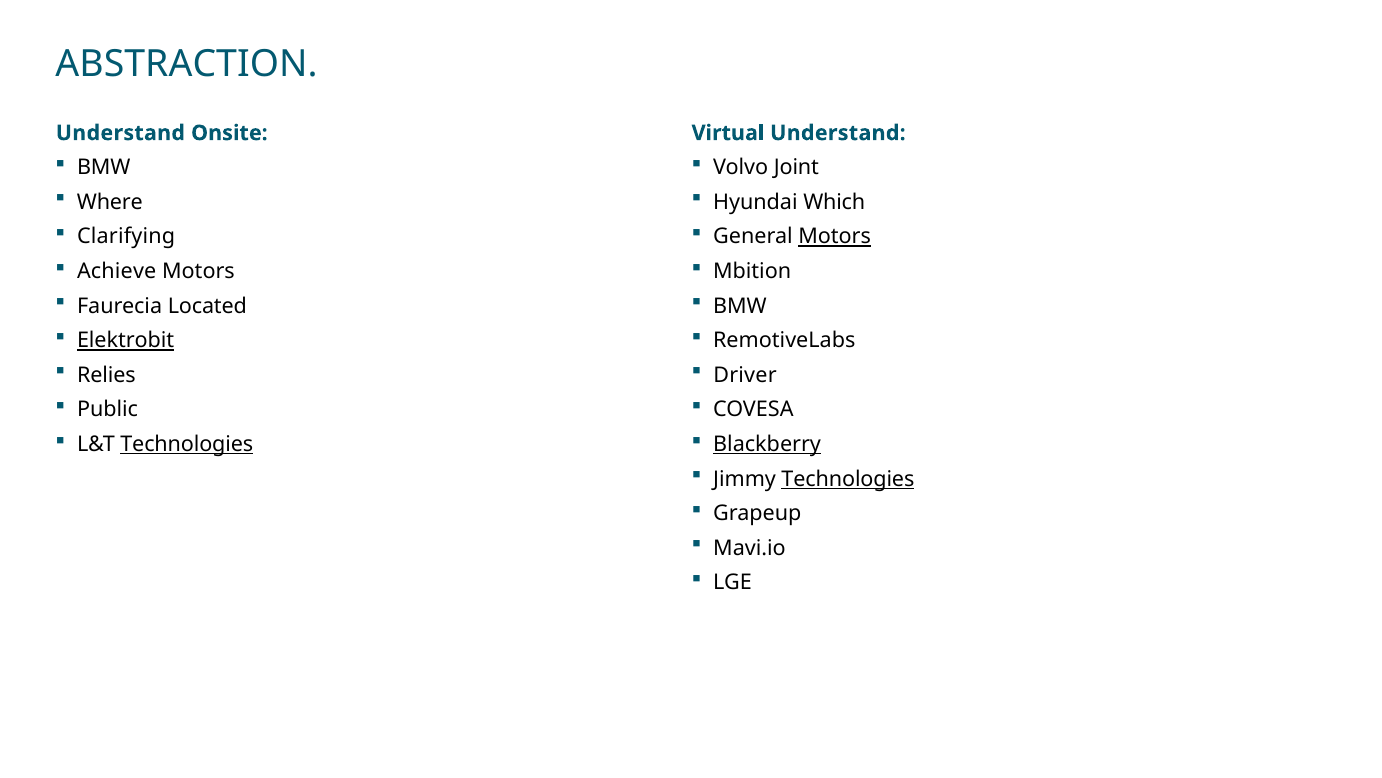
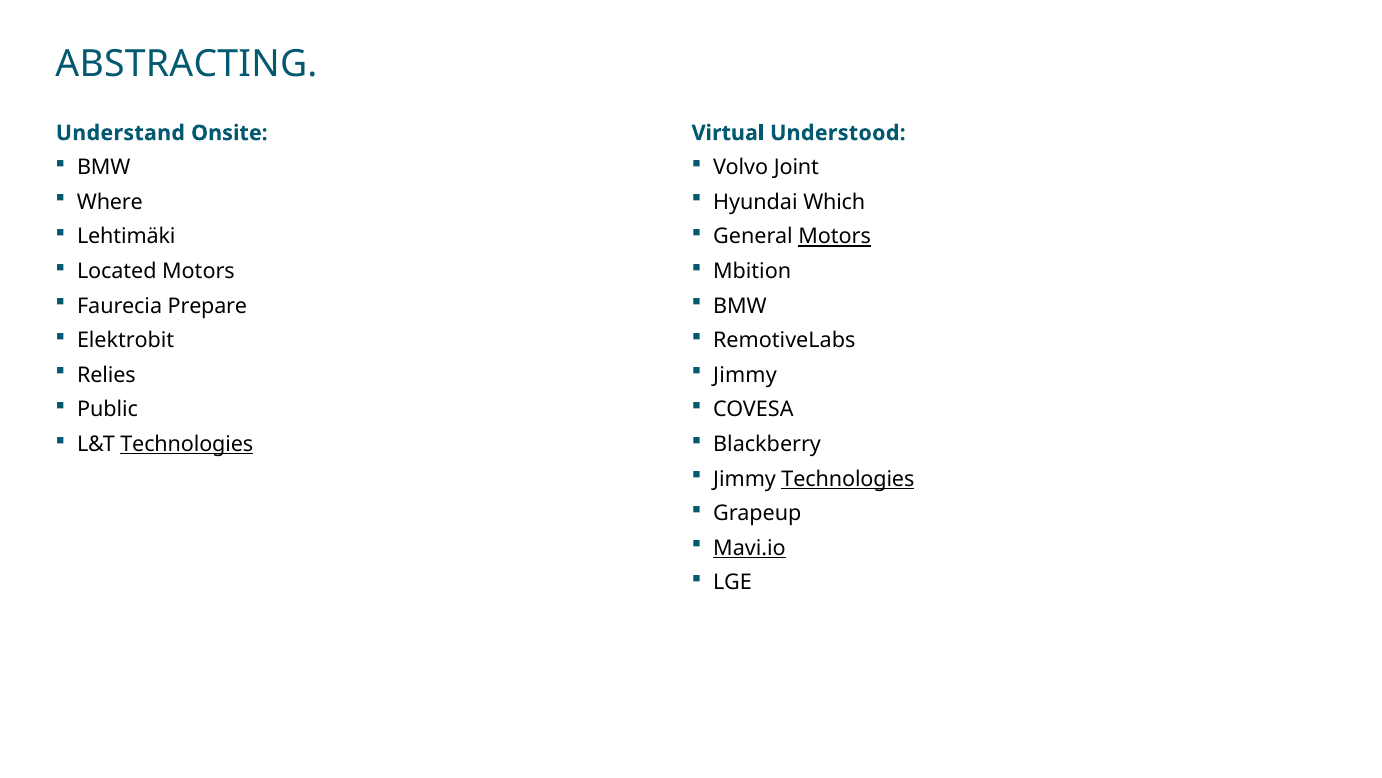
ABSTRACTION: ABSTRACTION -> ABSTRACTING
Virtual Understand: Understand -> Understood
Clarifying: Clarifying -> Lehtimäki
Achieve: Achieve -> Located
Located: Located -> Prepare
Elektrobit underline: present -> none
Driver at (745, 375): Driver -> Jimmy
Blackberry underline: present -> none
Mavi.io underline: none -> present
